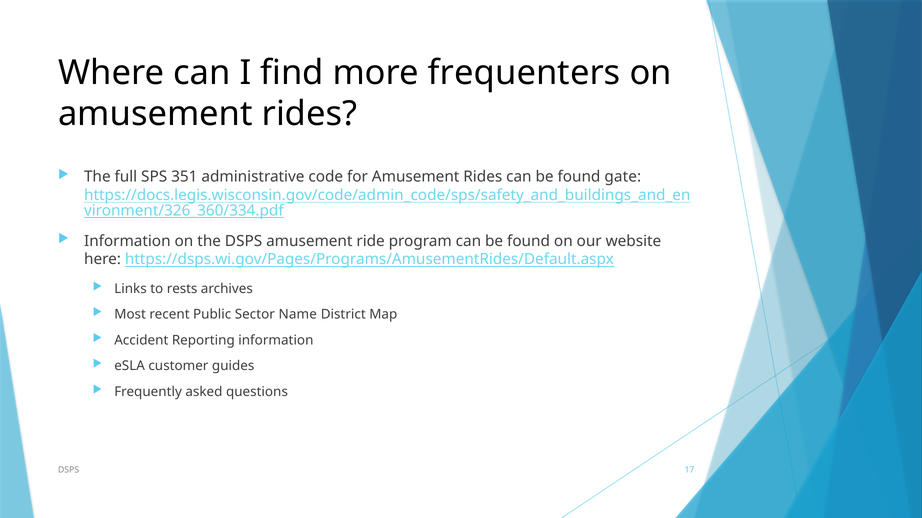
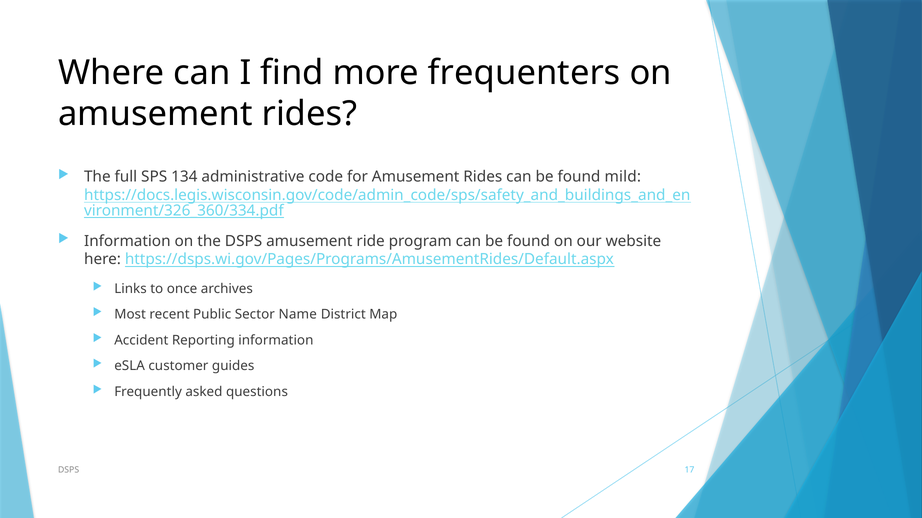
351: 351 -> 134
gate: gate -> mild
rests: rests -> once
